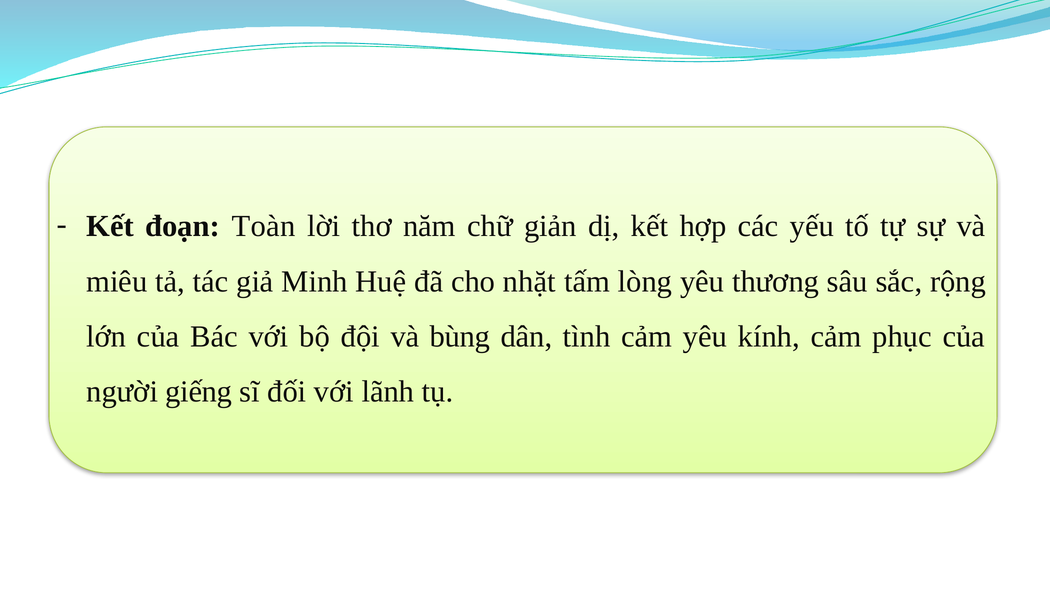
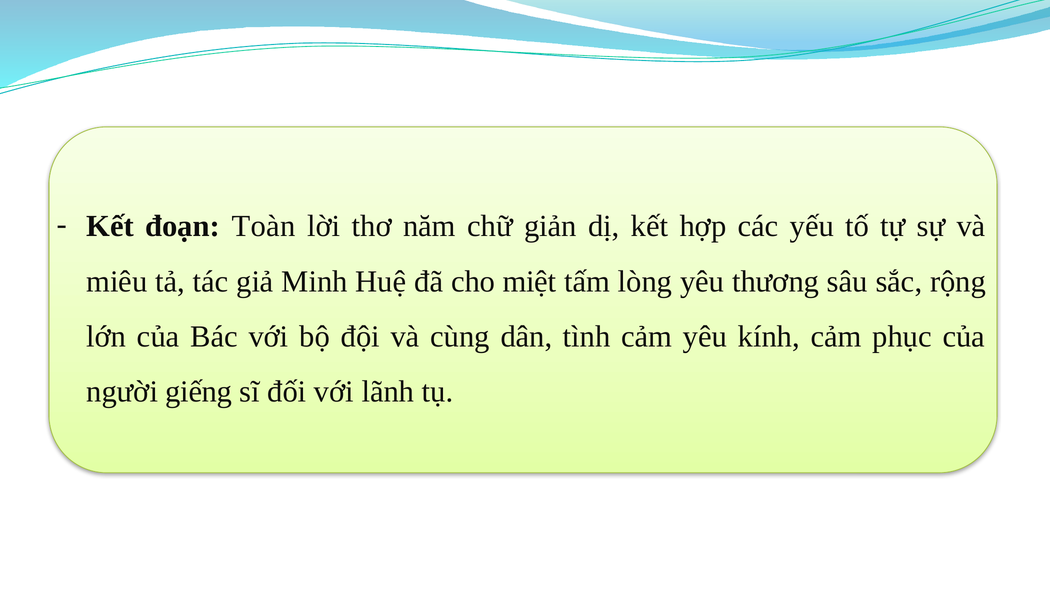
nhặt: nhặt -> miệt
bùng: bùng -> cùng
